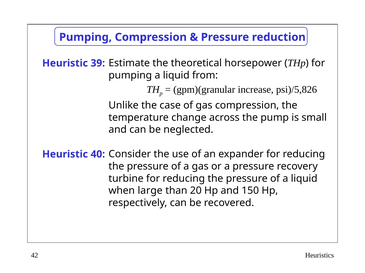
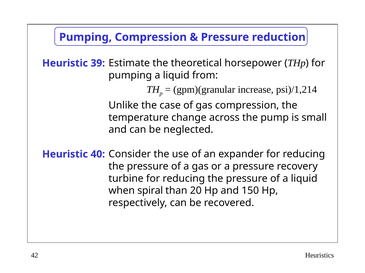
psi)/5,826: psi)/5,826 -> psi)/1,214
large: large -> spiral
